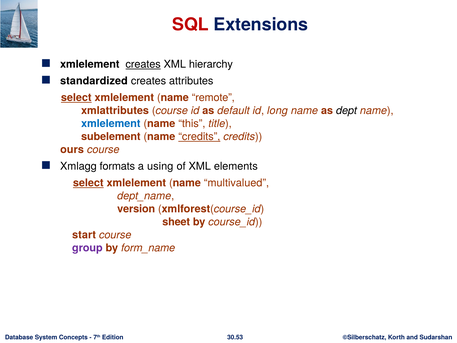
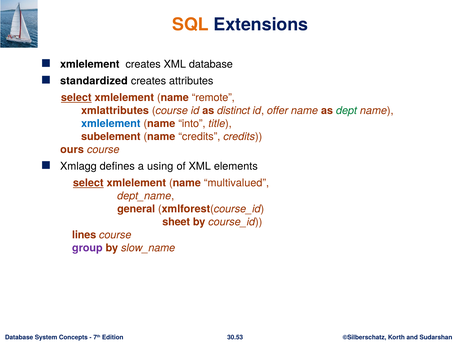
SQL colour: red -> orange
creates at (143, 64) underline: present -> none
XML hierarchy: hierarchy -> database
default: default -> distinct
long: long -> offer
dept colour: black -> green
this: this -> into
credits at (199, 137) underline: present -> none
formats: formats -> defines
version: version -> general
start: start -> lines
form_name: form_name -> slow_name
